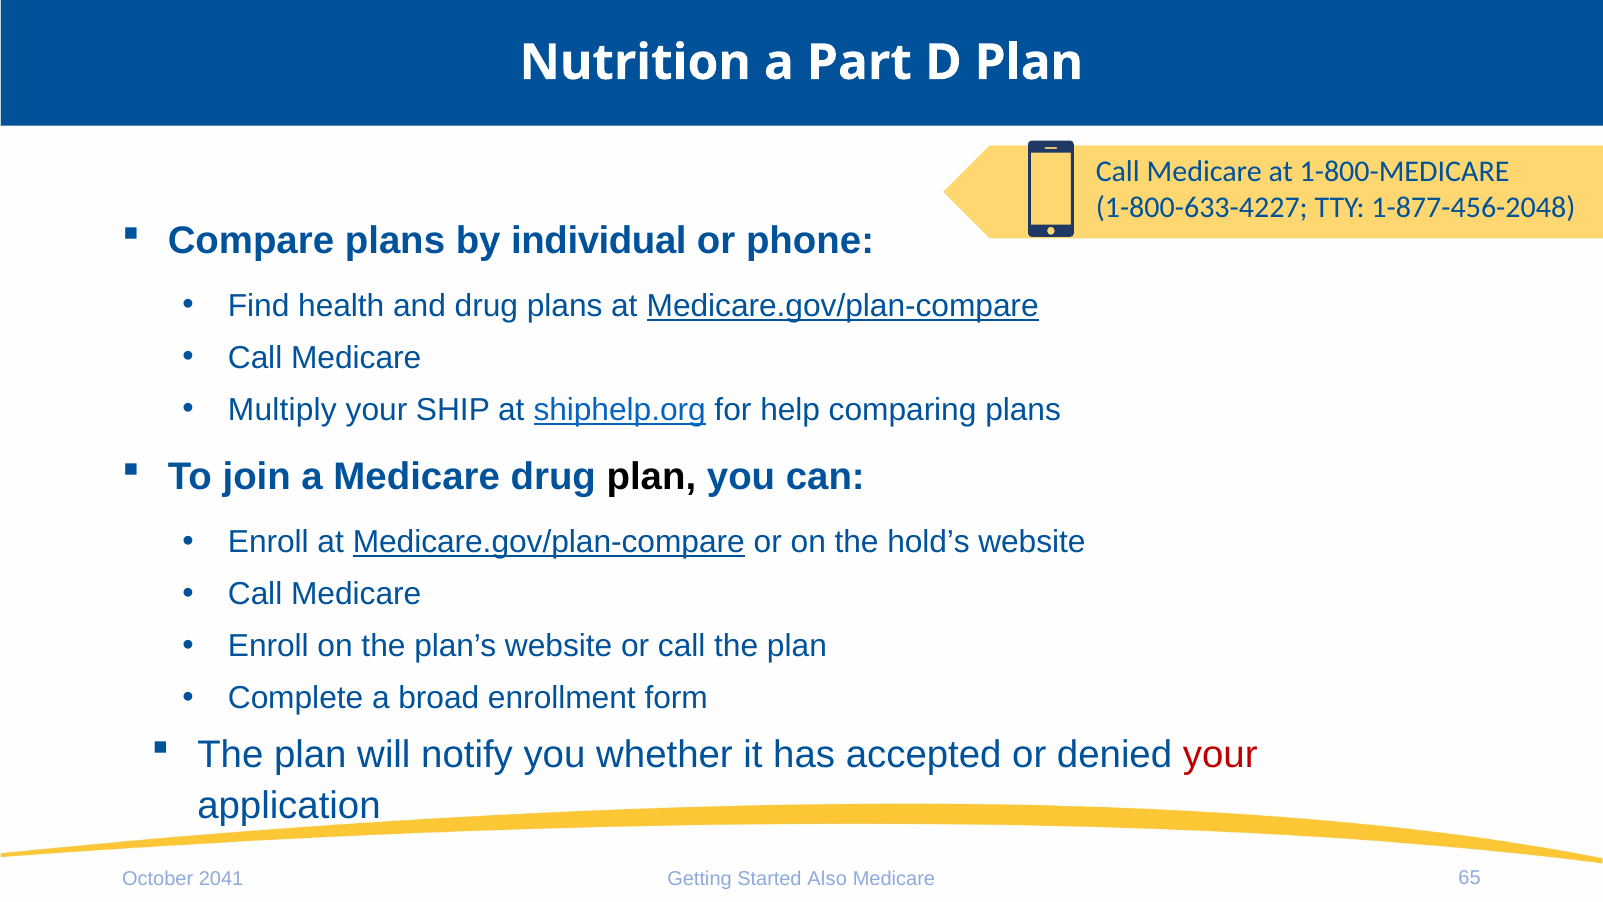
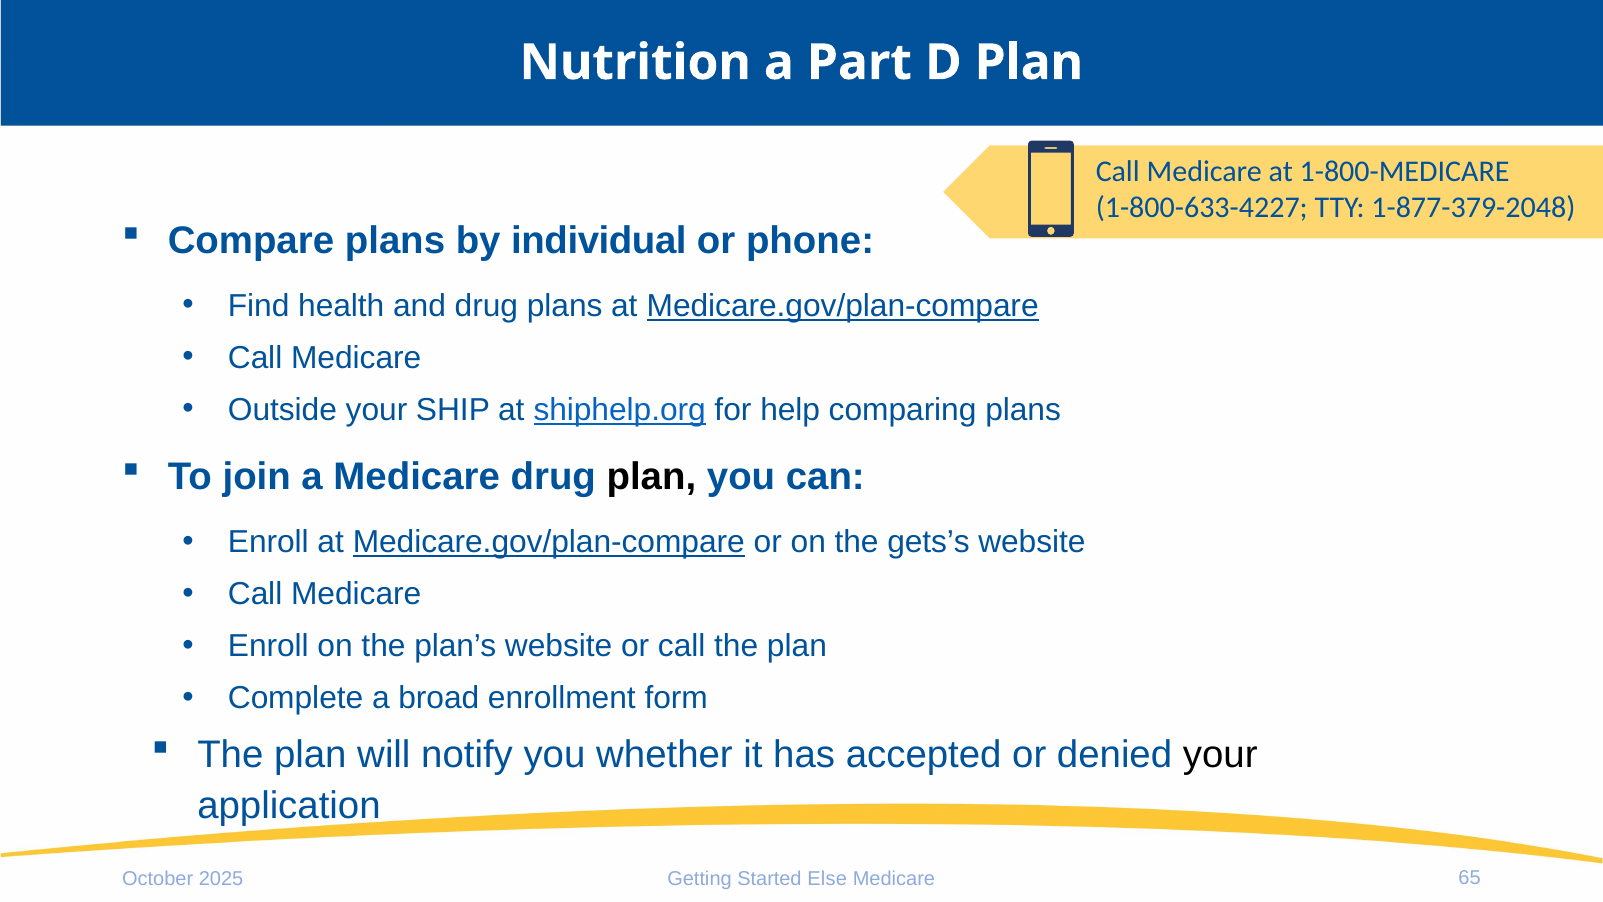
1-877-456-2048: 1-877-456-2048 -> 1-877-379-2048
Multiply: Multiply -> Outside
hold’s: hold’s -> gets’s
your at (1220, 755) colour: red -> black
2041: 2041 -> 2025
Also: Also -> Else
